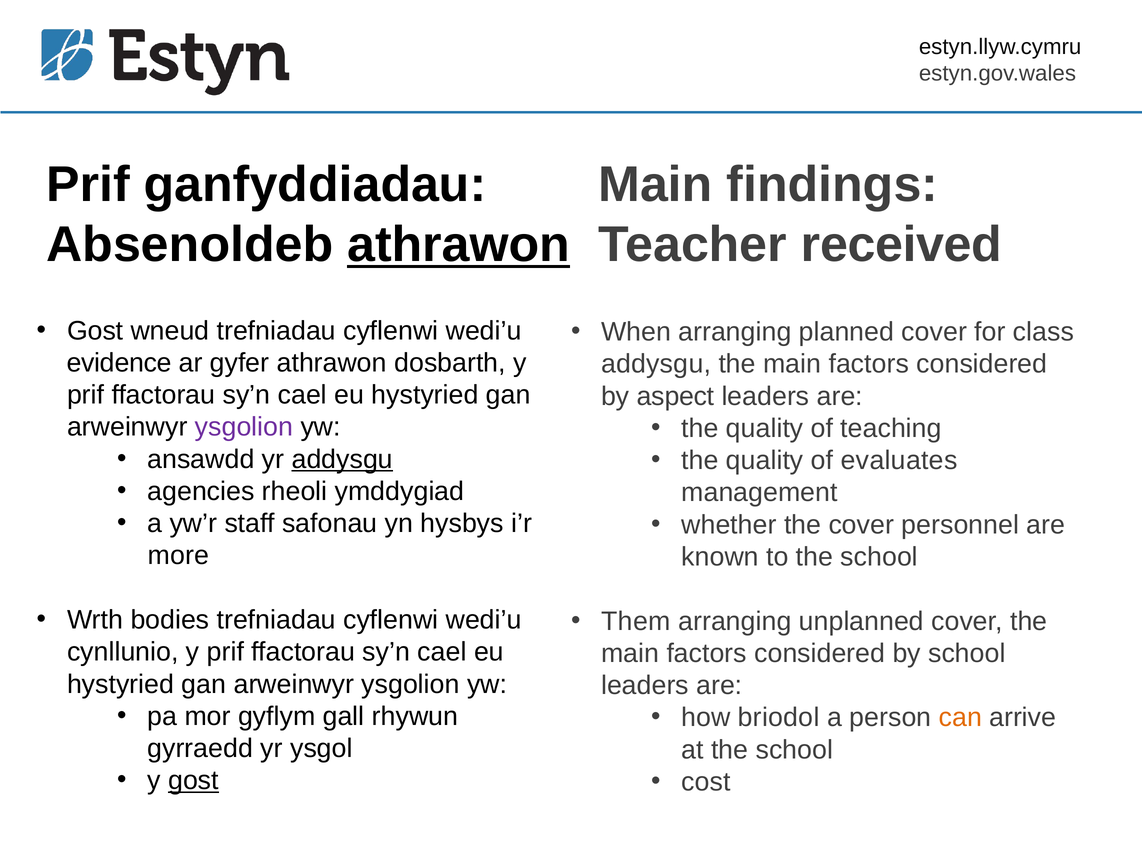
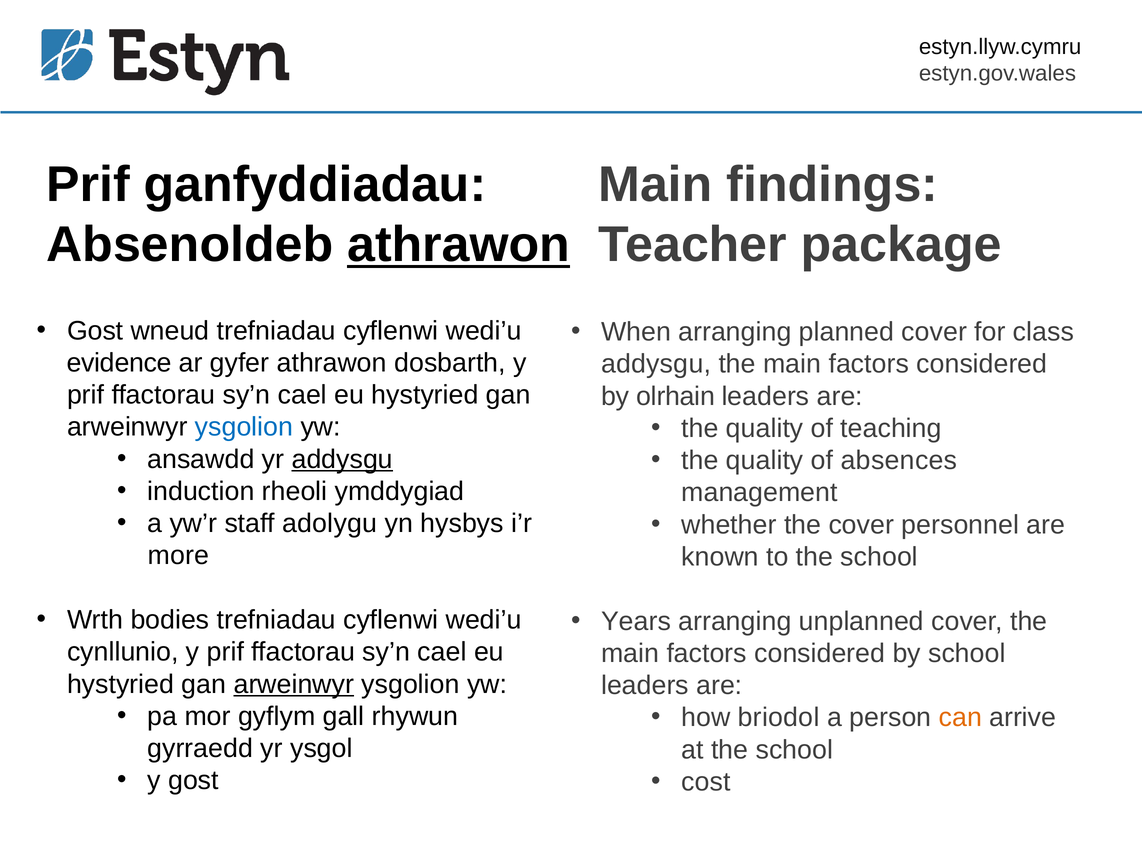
received: received -> package
aspect: aspect -> olrhain
ysgolion at (244, 427) colour: purple -> blue
evaluates: evaluates -> absences
agencies: agencies -> induction
safonau: safonau -> adolygu
Them: Them -> Years
arweinwyr at (294, 684) underline: none -> present
gost at (193, 780) underline: present -> none
